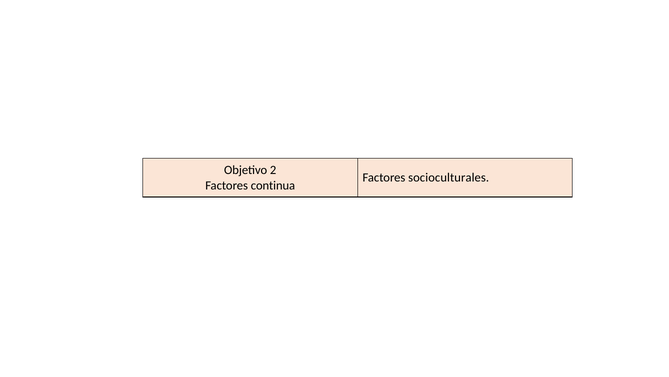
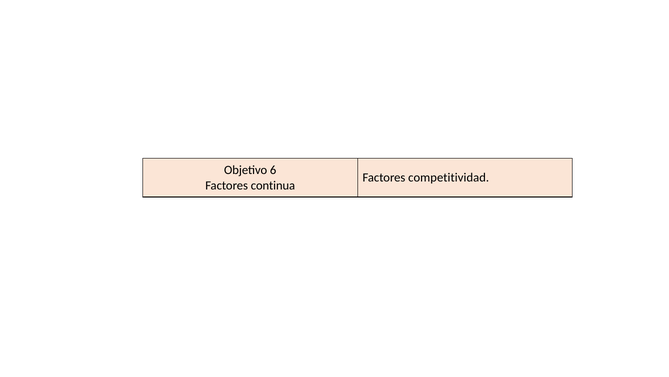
2: 2 -> 6
socioculturales: socioculturales -> competitividad
